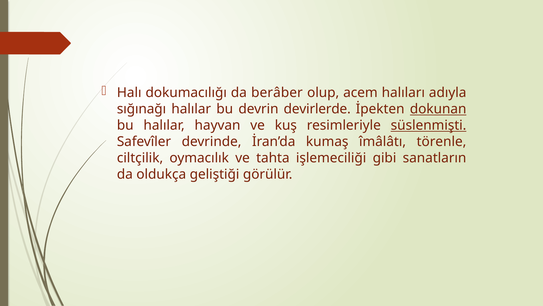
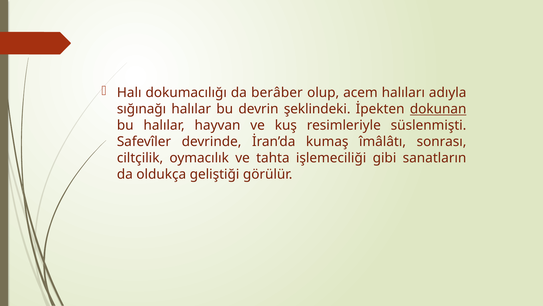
devirlerde: devirlerde -> şeklindeki
süslenmişti underline: present -> none
törenle: törenle -> sonrası
